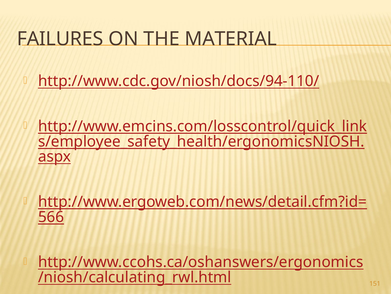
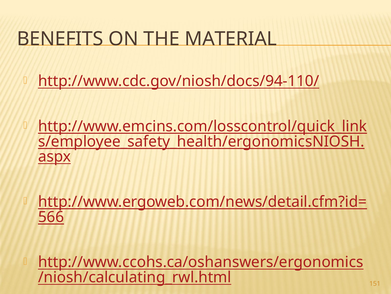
FAILURES: FAILURES -> BENEFITS
